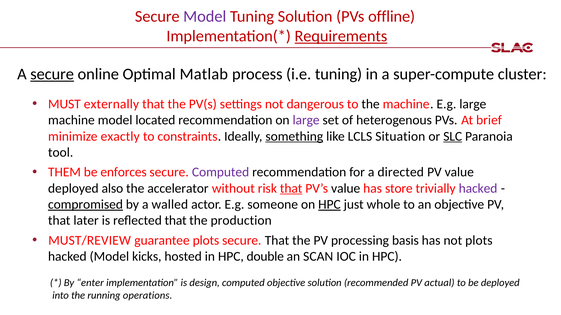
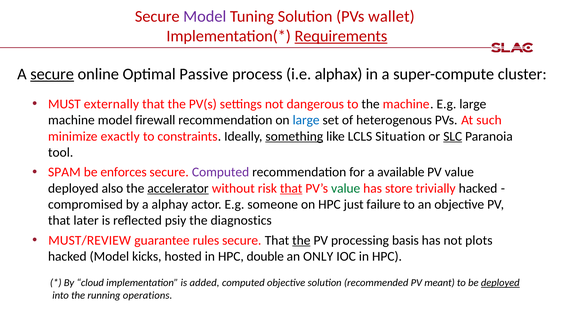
offline: offline -> wallet
Matlab: Matlab -> Passive
i.e tuning: tuning -> alphax
located: located -> firewall
large at (306, 120) colour: purple -> blue
brief: brief -> such
THEM: THEM -> SPAM
directed: directed -> available
accelerator underline: none -> present
value at (346, 189) colour: black -> green
hacked at (478, 189) colour: purple -> black
compromised underline: present -> none
walled: walled -> alphay
HPC at (329, 205) underline: present -> none
whole: whole -> failure
reflected that: that -> psiy
production: production -> diagnostics
guarantee plots: plots -> rules
the at (301, 241) underline: none -> present
SCAN: SCAN -> ONLY
enter: enter -> cloud
design: design -> added
actual: actual -> meant
deployed at (500, 283) underline: none -> present
